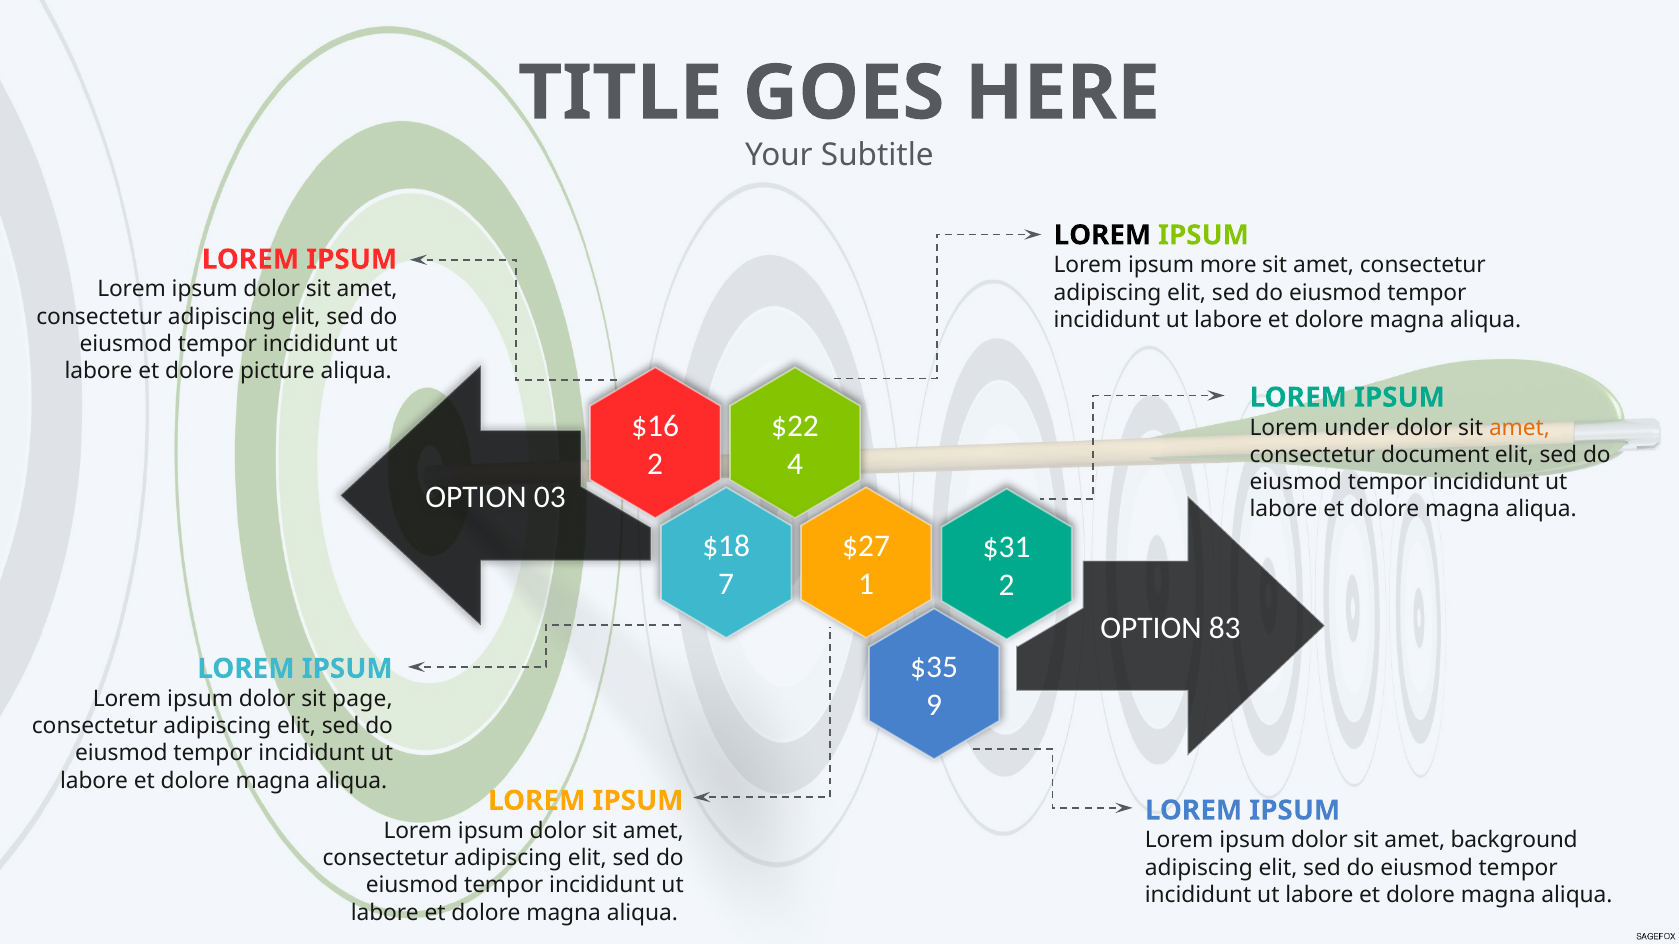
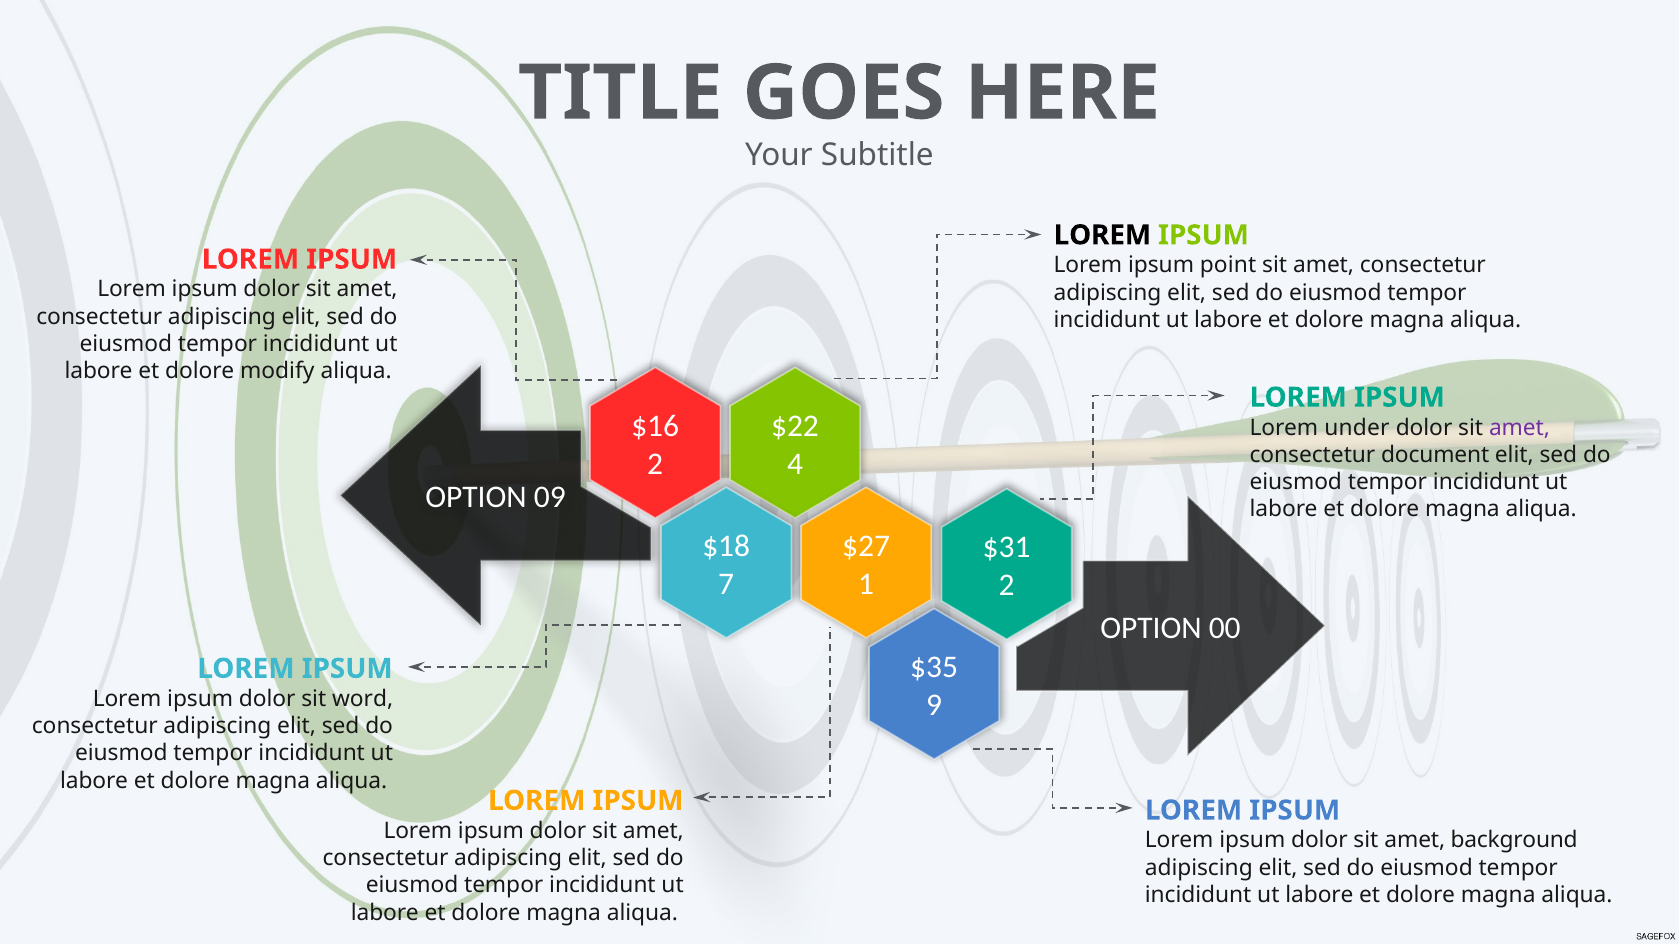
more: more -> point
picture: picture -> modify
amet at (1519, 428) colour: orange -> purple
03: 03 -> 09
83: 83 -> 00
page: page -> word
